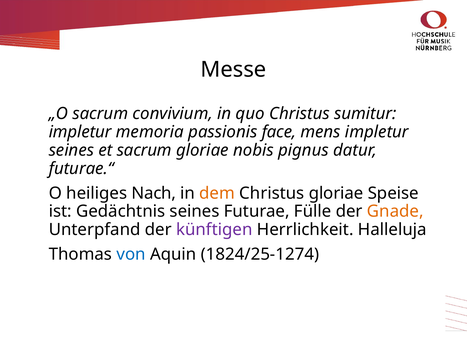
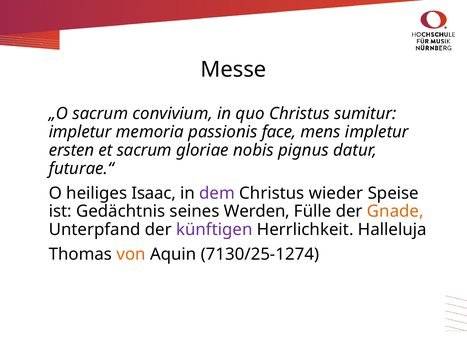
seines at (71, 150): seines -> ersten
Nach: Nach -> Isaac
dem colour: orange -> purple
Christus gloriae: gloriae -> wieder
Futurae: Futurae -> Werden
von colour: blue -> orange
1824/25-1274: 1824/25-1274 -> 7130/25-1274
